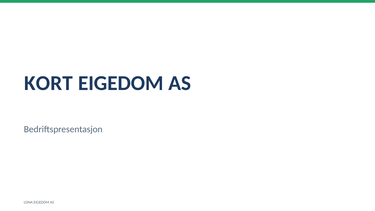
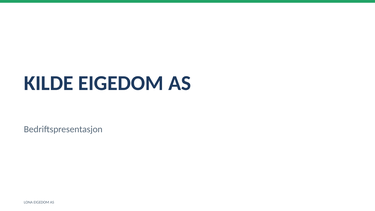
KORT: KORT -> KILDE
